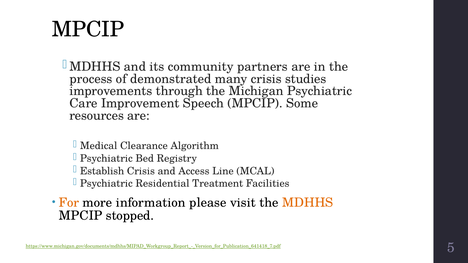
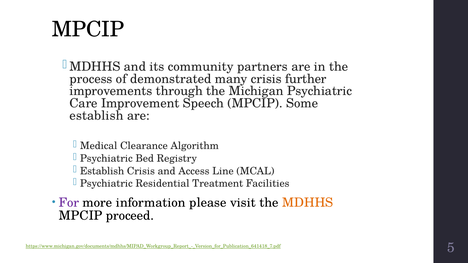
studies: studies -> further
resources at (97, 116): resources -> establish
For colour: orange -> purple
stopped: stopped -> proceed
